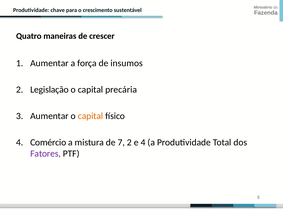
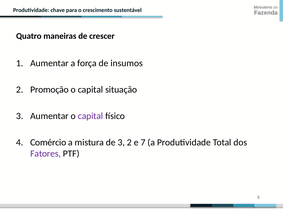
Legislação: Legislação -> Promoção
precária: precária -> situação
capital at (90, 116) colour: orange -> purple
de 7: 7 -> 3
e 4: 4 -> 7
